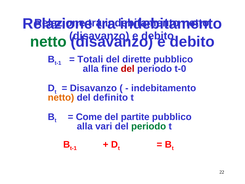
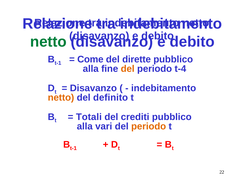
Totali: Totali -> Come
del at (128, 69) colour: red -> orange
t-0: t-0 -> t-4
Come: Come -> Totali
partite: partite -> crediti
periodo at (149, 126) colour: green -> orange
